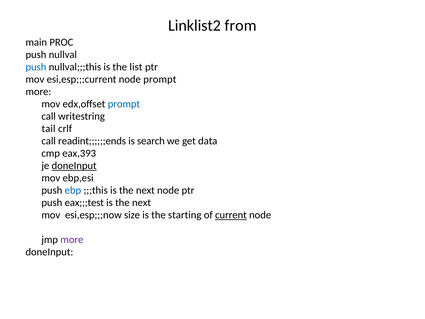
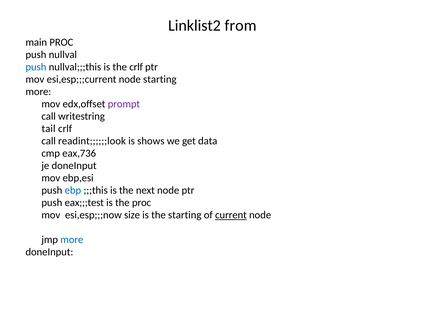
the list: list -> crlf
node prompt: prompt -> starting
prompt at (124, 104) colour: blue -> purple
readint;;;;;;ends: readint;;;;;;ends -> readint;;;;;;look
search: search -> shows
eax,393: eax,393 -> eax,736
doneInput at (74, 166) underline: present -> none
next at (142, 203): next -> proc
more at (72, 240) colour: purple -> blue
